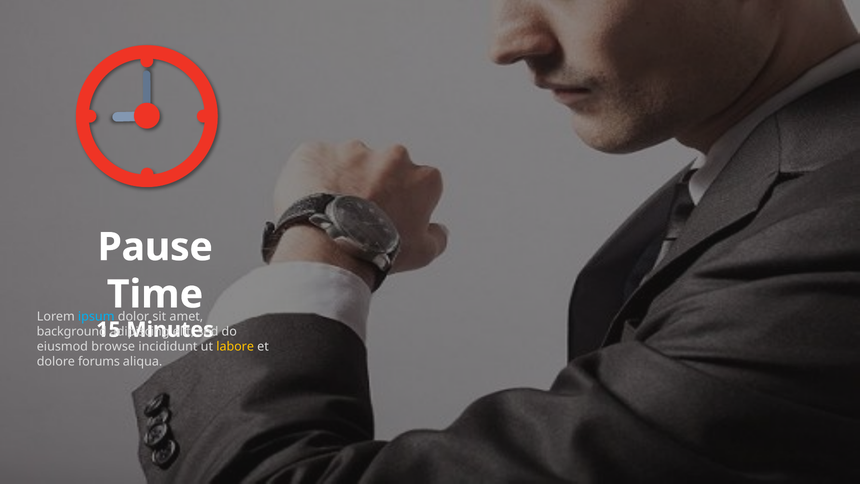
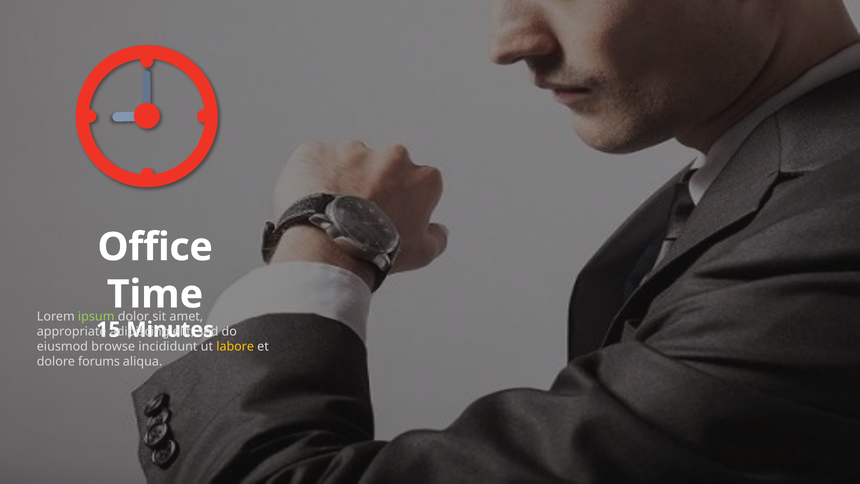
Pause: Pause -> Office
ipsum colour: light blue -> light green
background: background -> appropriate
